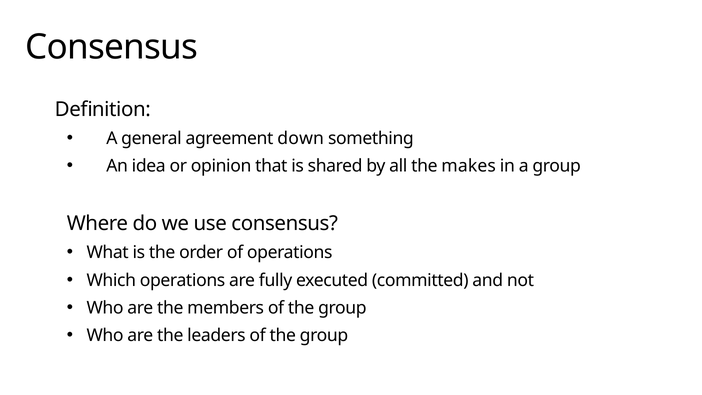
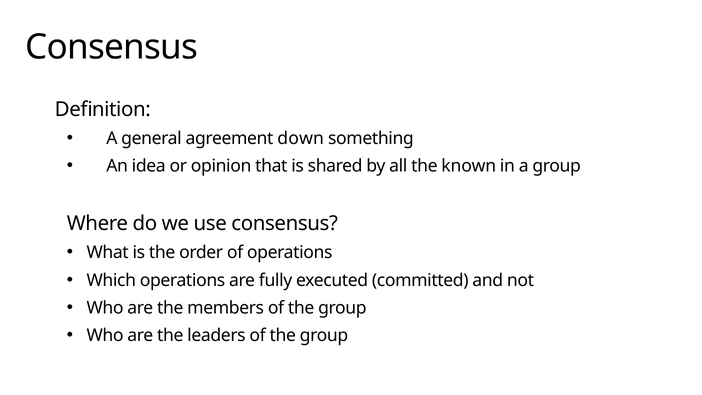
makes: makes -> known
